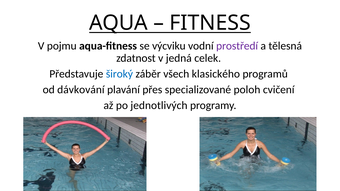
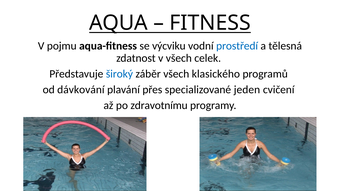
prostředí colour: purple -> blue
v jedná: jedná -> všech
poloh: poloh -> jeden
jednotlivých: jednotlivých -> zdravotnímu
